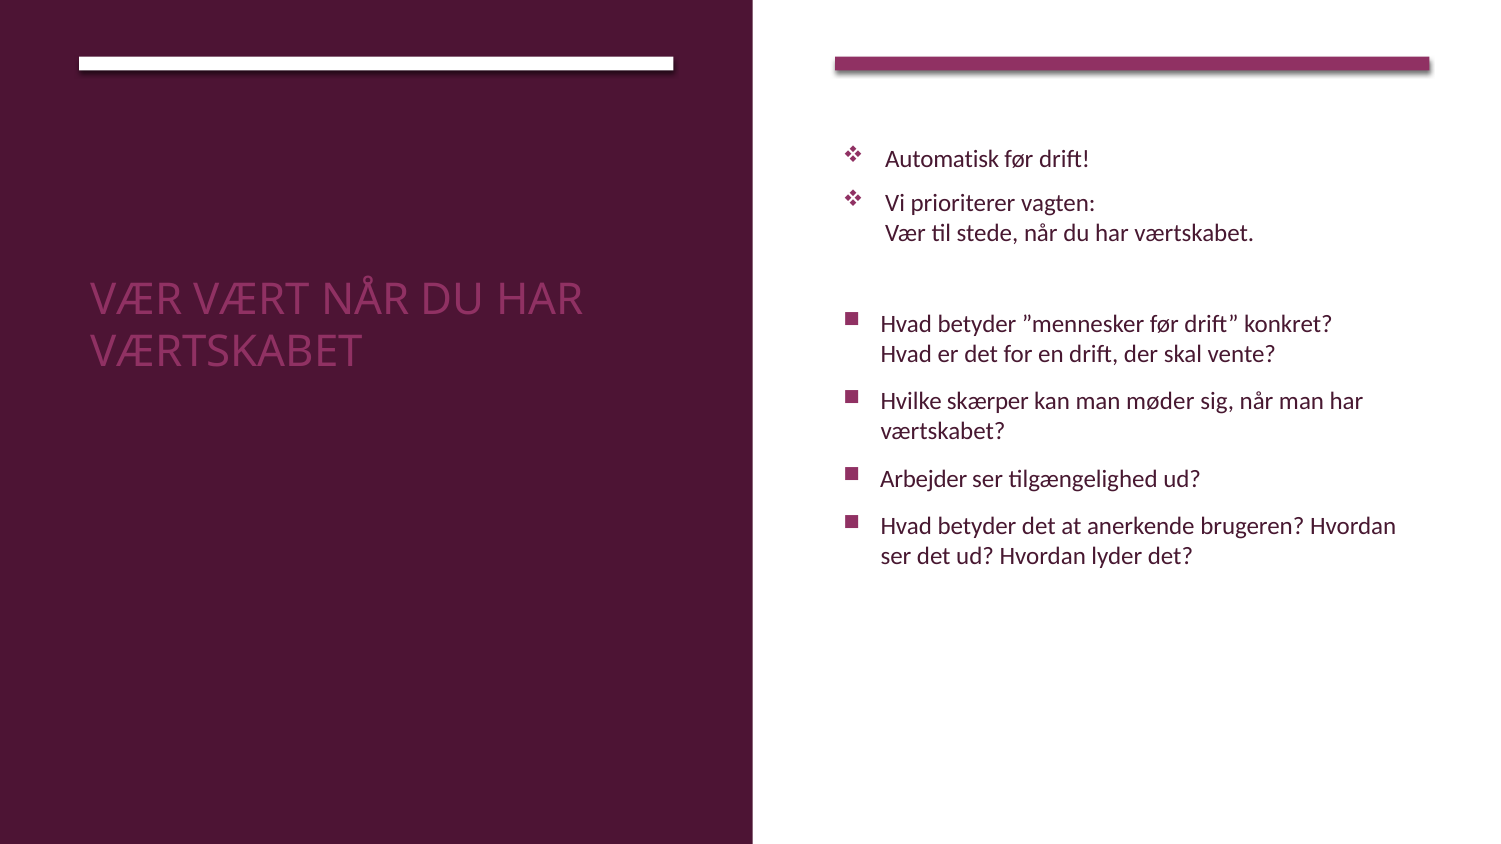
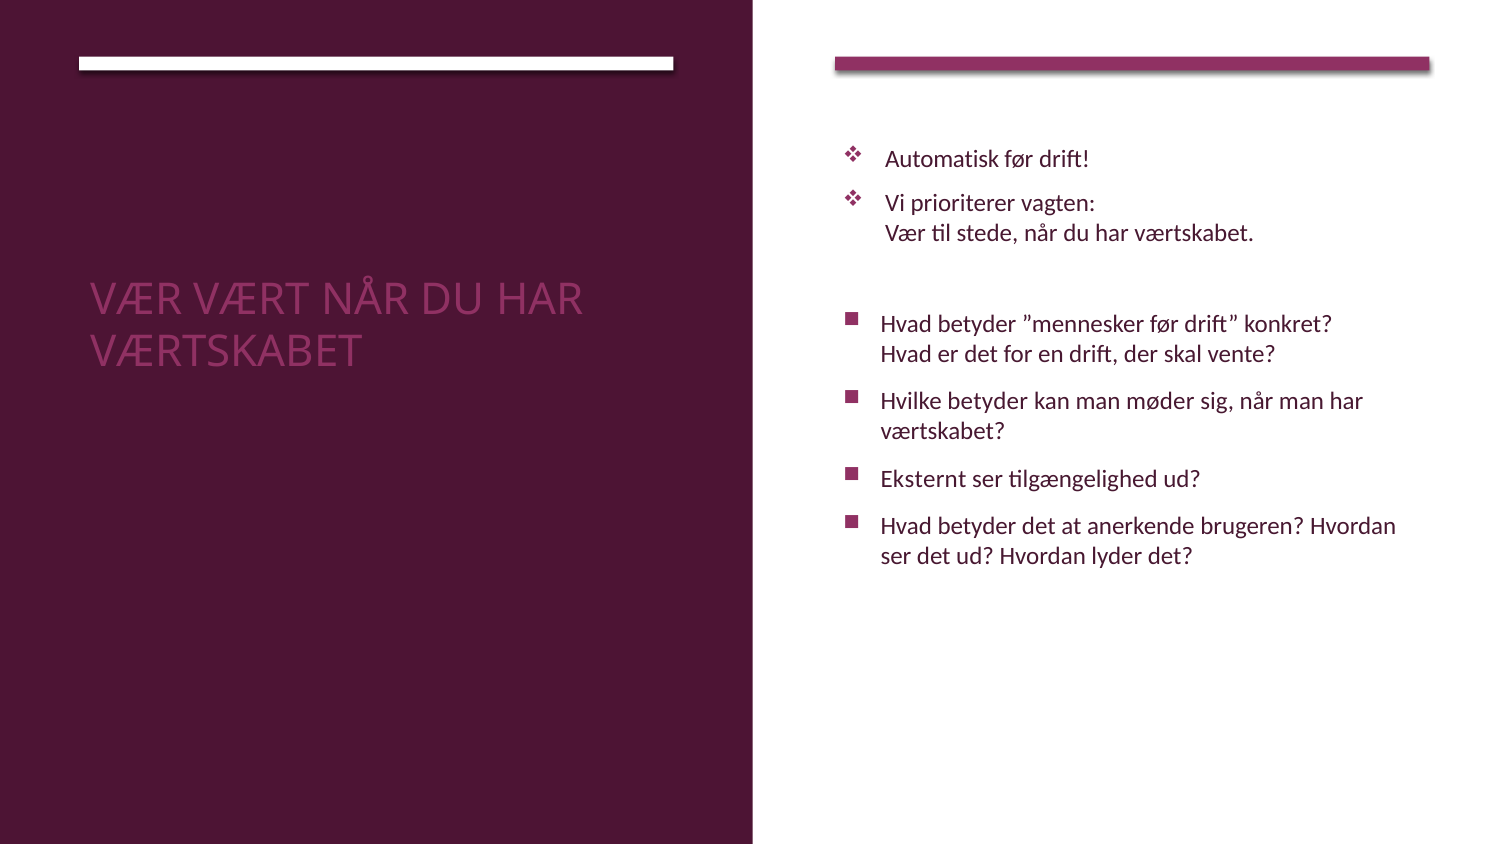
Hvilke skærper: skærper -> betyder
Arbejder: Arbejder -> Eksternt
